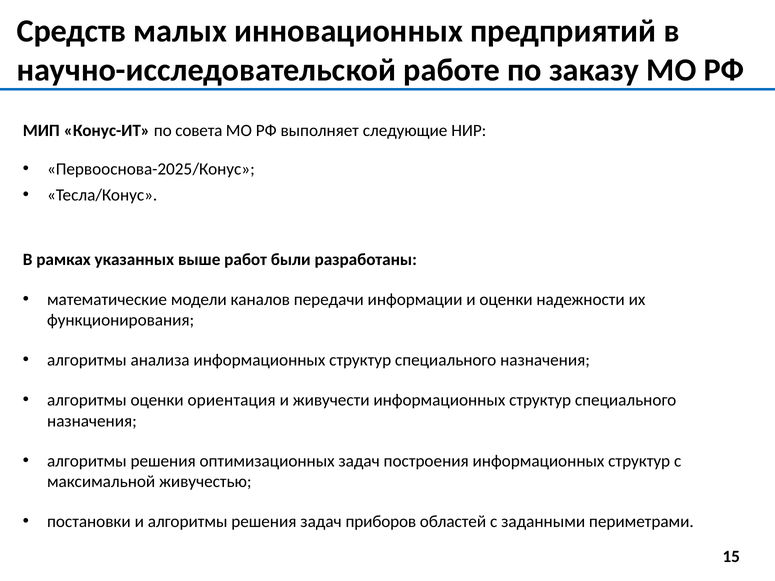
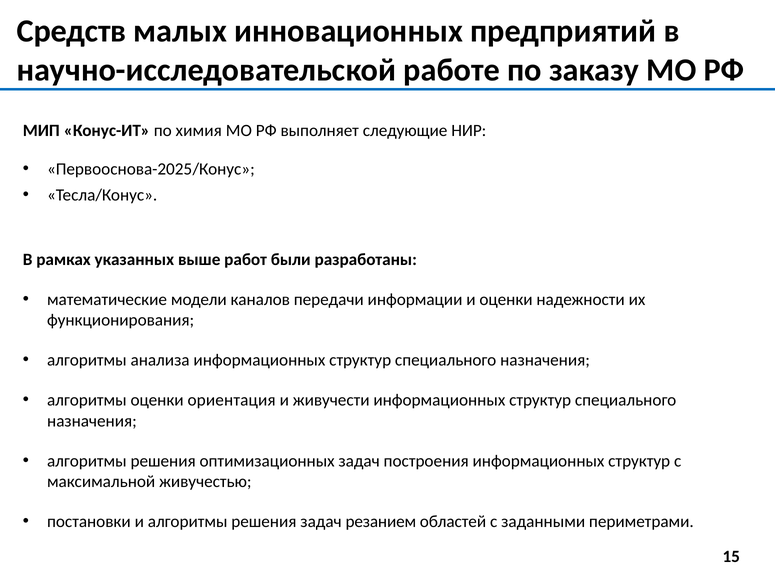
совета: совета -> химия
приборов: приборов -> резанием
